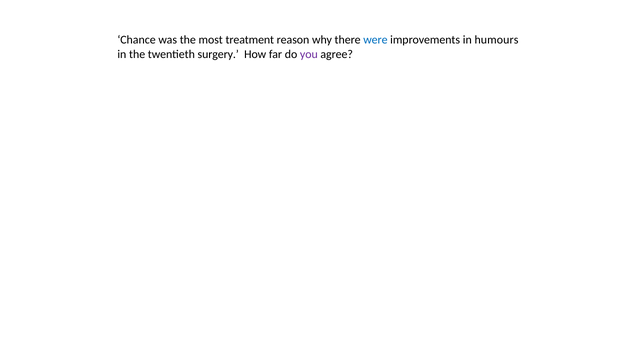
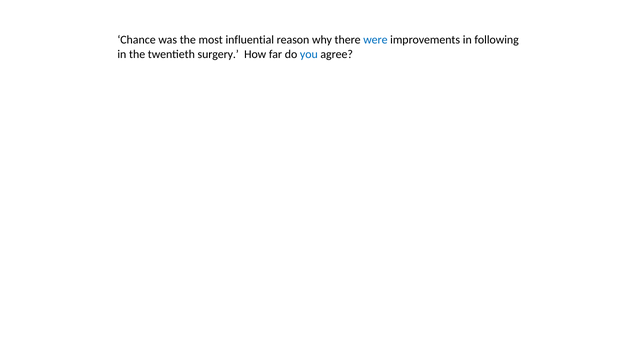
treatment: treatment -> influential
humours: humours -> following
you colour: purple -> blue
